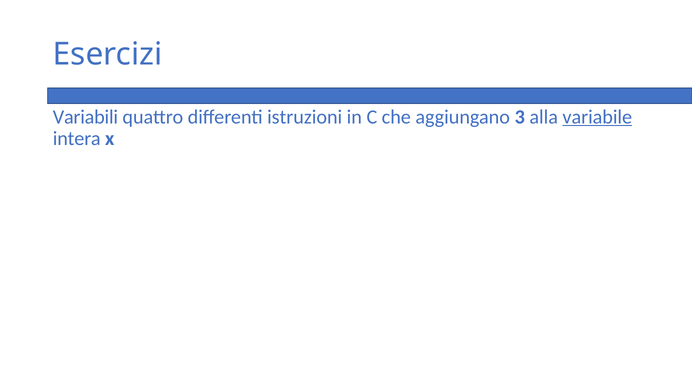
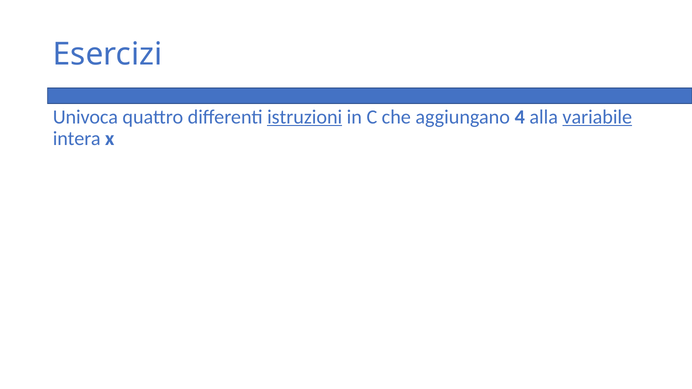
Variabili: Variabili -> Univoca
istruzioni underline: none -> present
3: 3 -> 4
